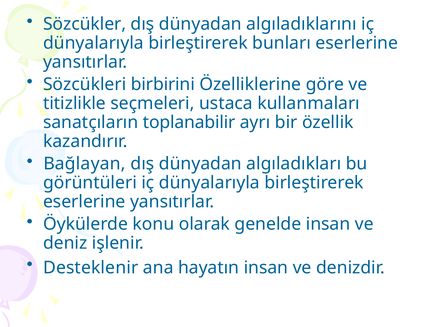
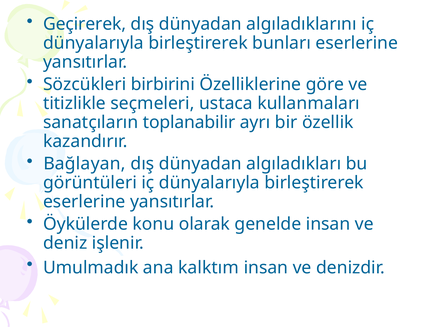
Sözcükler: Sözcükler -> Geçirerek
Desteklenir: Desteklenir -> Umulmadık
hayatın: hayatın -> kalktım
